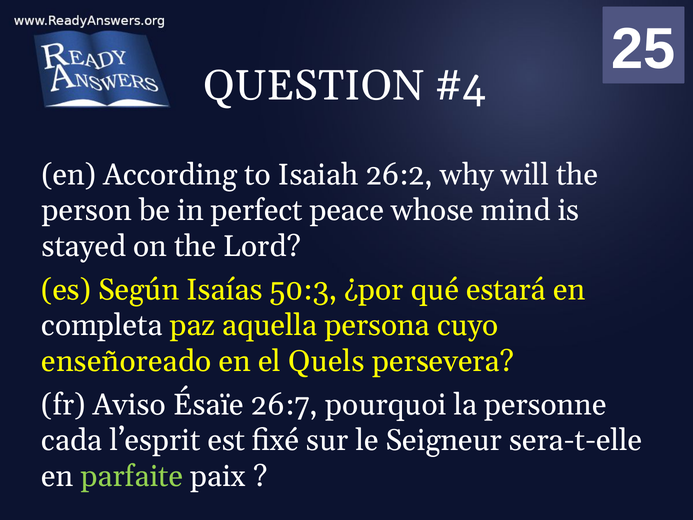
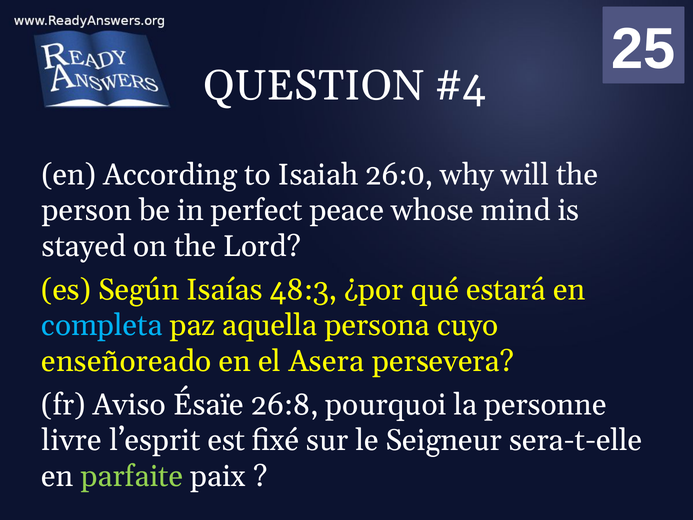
26:2: 26:2 -> 26:0
50:3: 50:3 -> 48:3
completa colour: white -> light blue
Quels: Quels -> Asera
26:7: 26:7 -> 26:8
cada: cada -> livre
